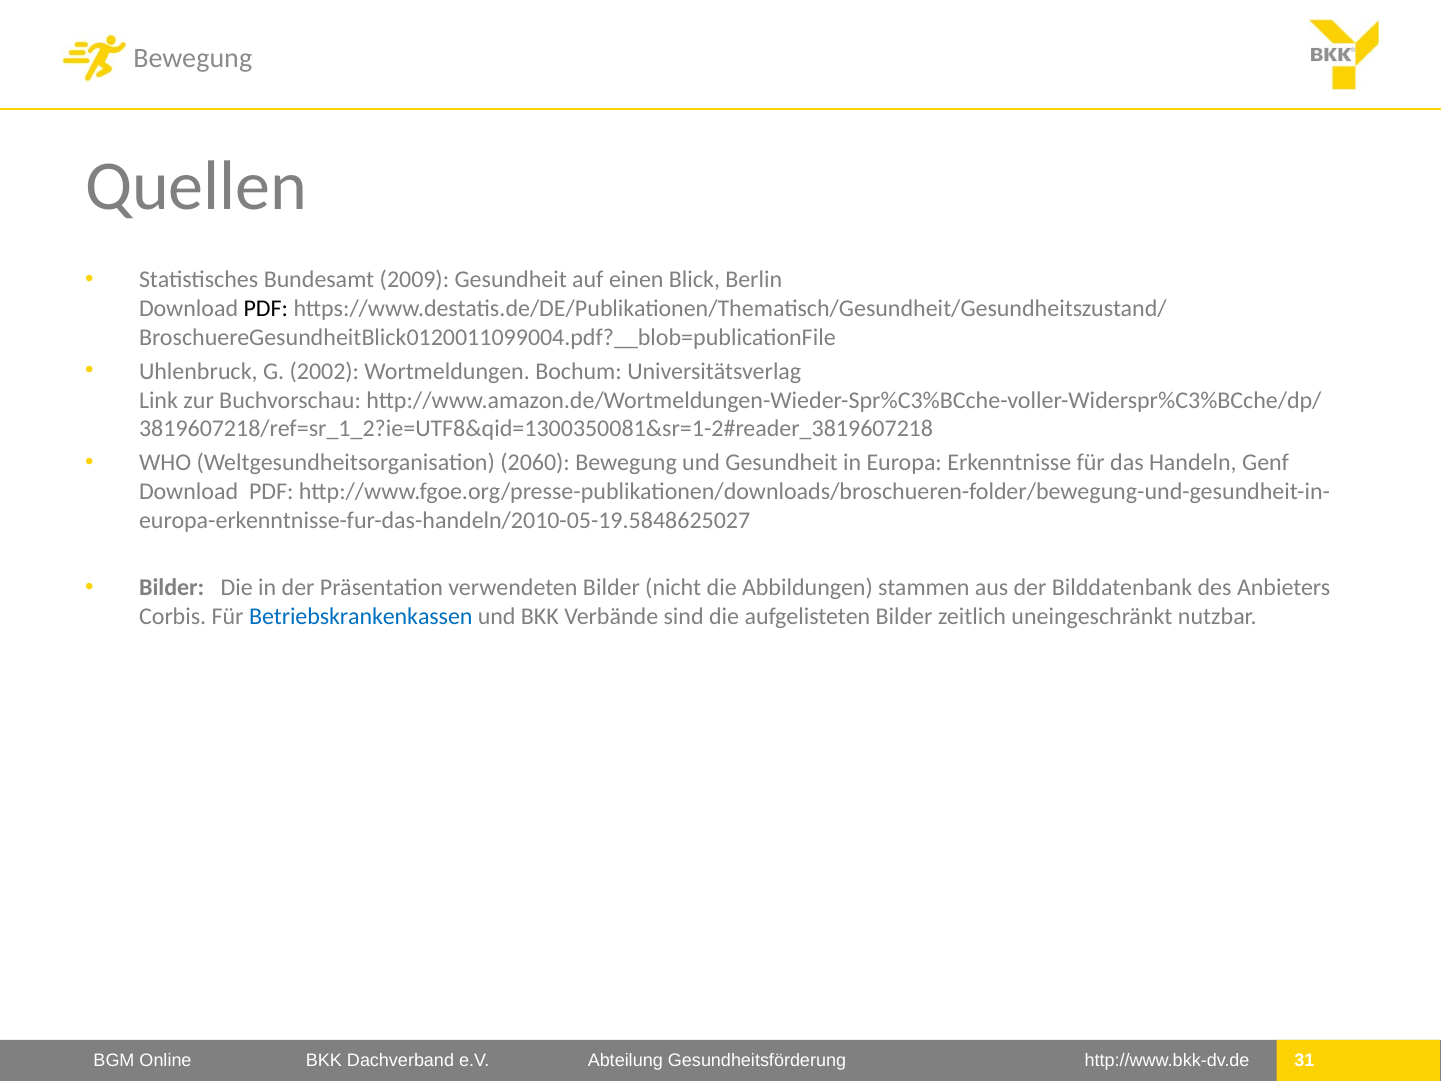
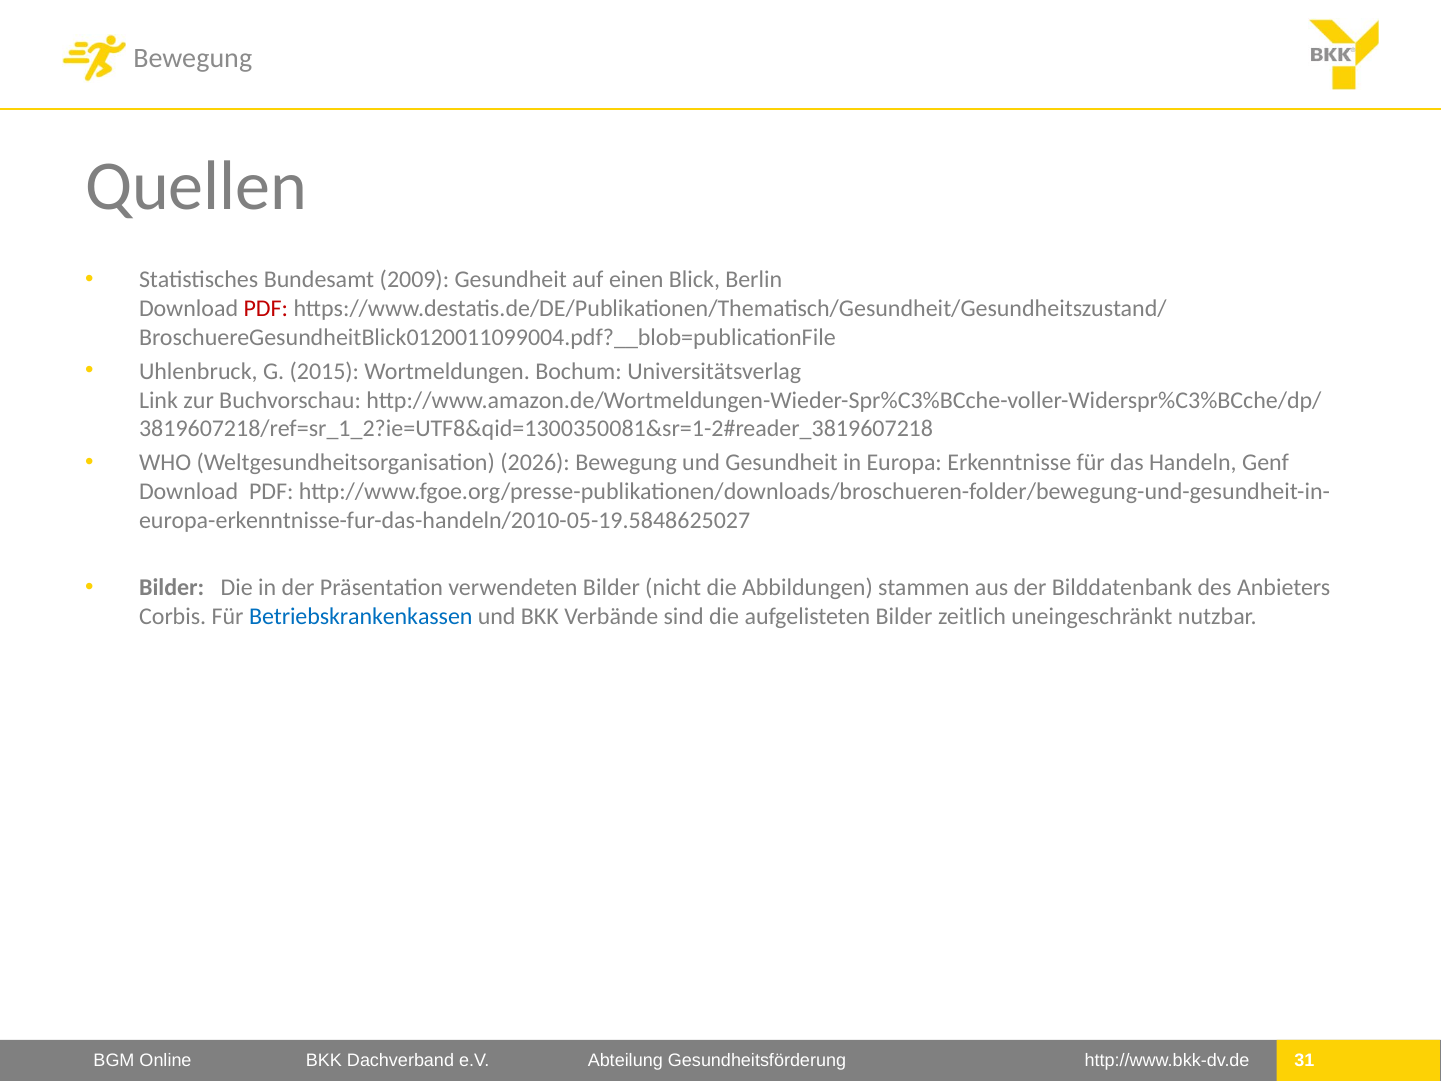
PDF at (266, 309) colour: black -> red
2002: 2002 -> 2015
2060: 2060 -> 2026
